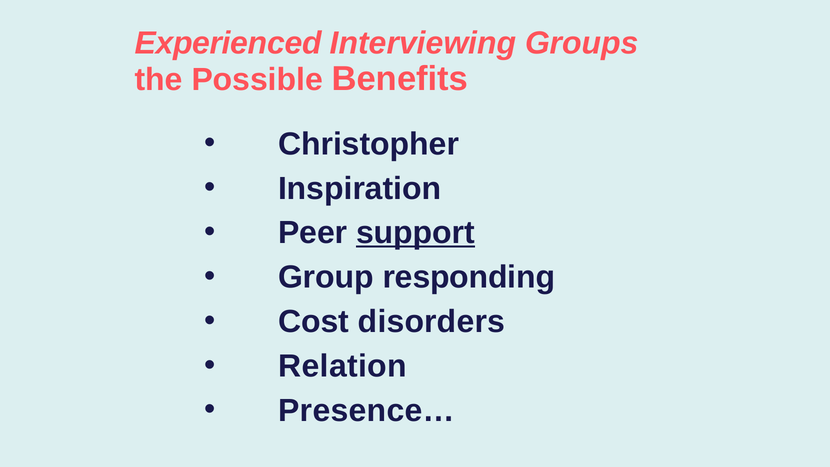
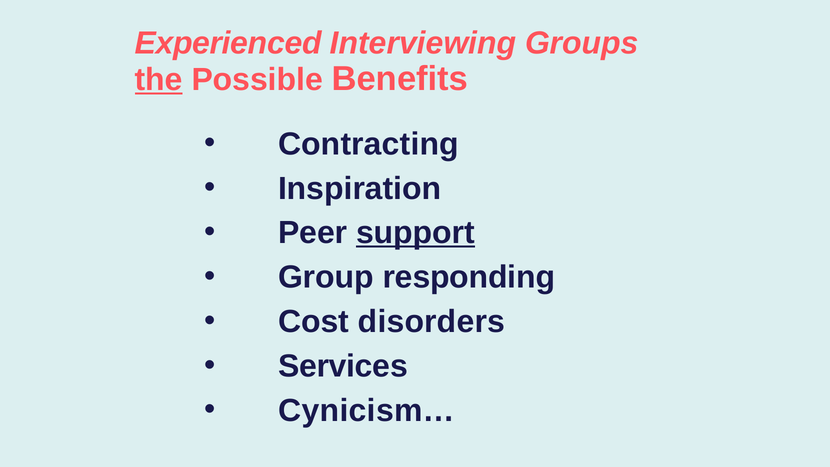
the underline: none -> present
Christopher: Christopher -> Contracting
Relation: Relation -> Services
Presence…: Presence… -> Cynicism…
